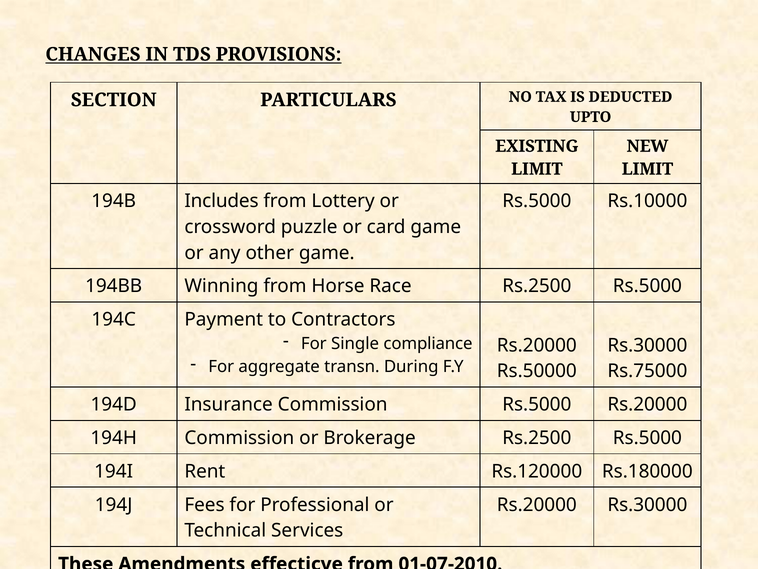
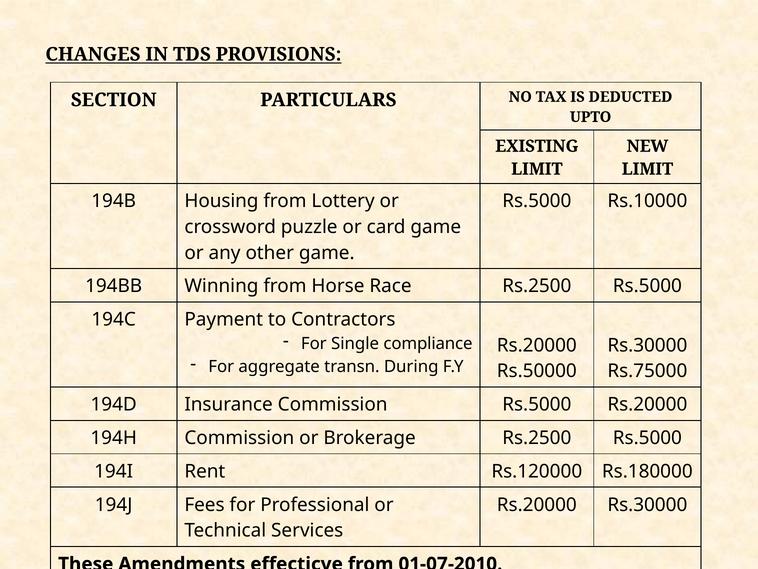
Includes: Includes -> Housing
